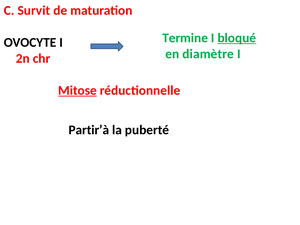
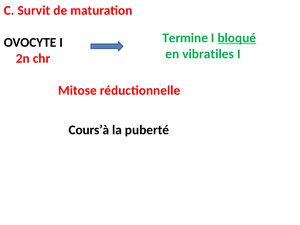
diamètre: diamètre -> vibratiles
Mitose underline: present -> none
Partir’à: Partir’à -> Cours’à
